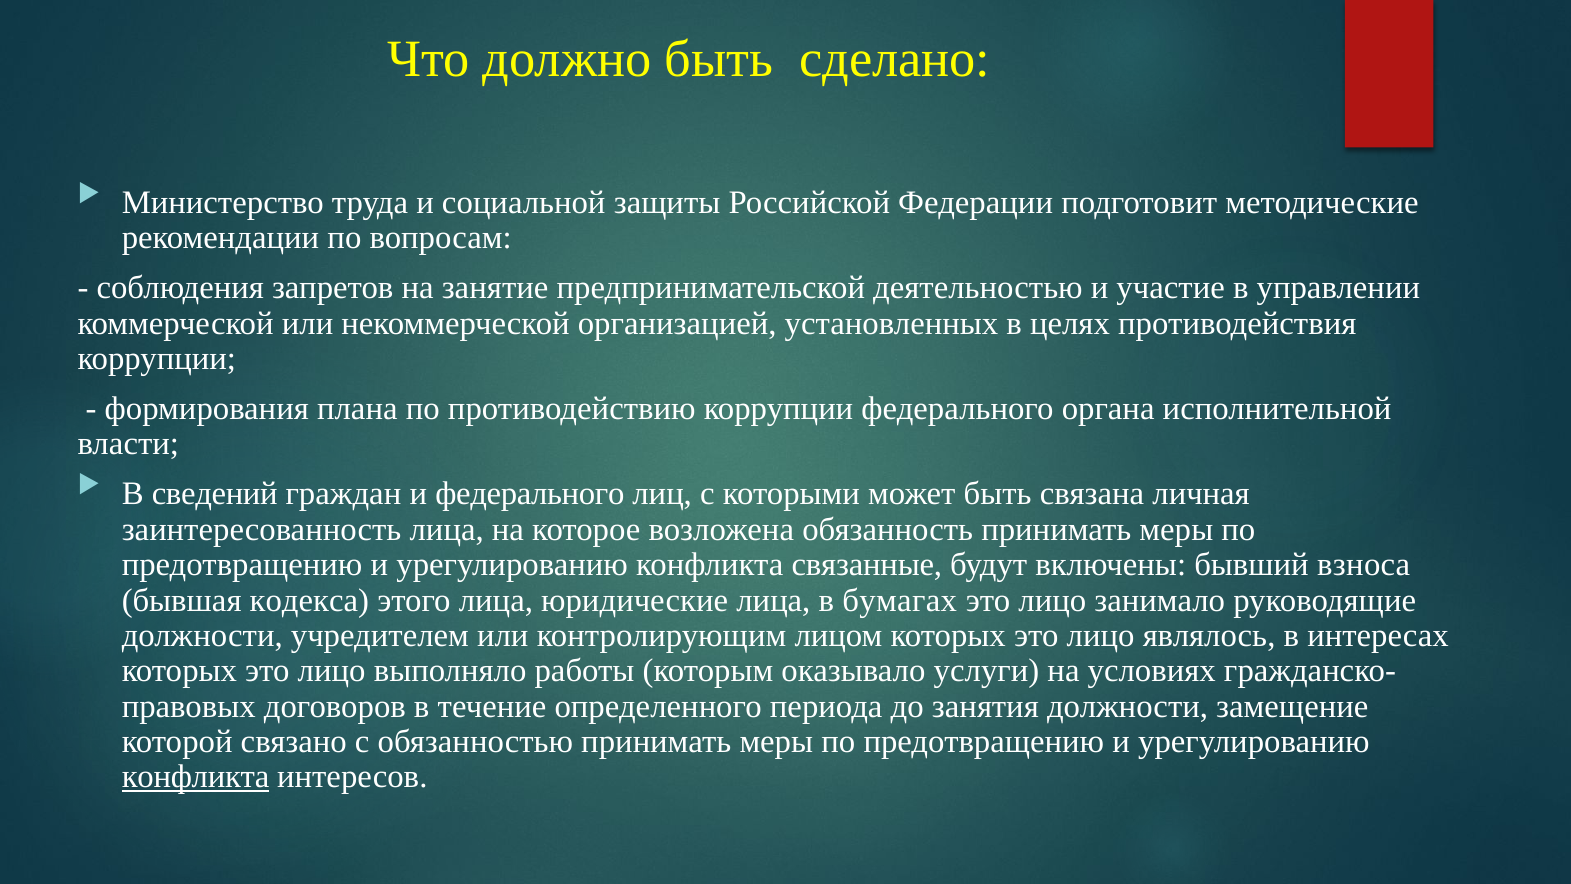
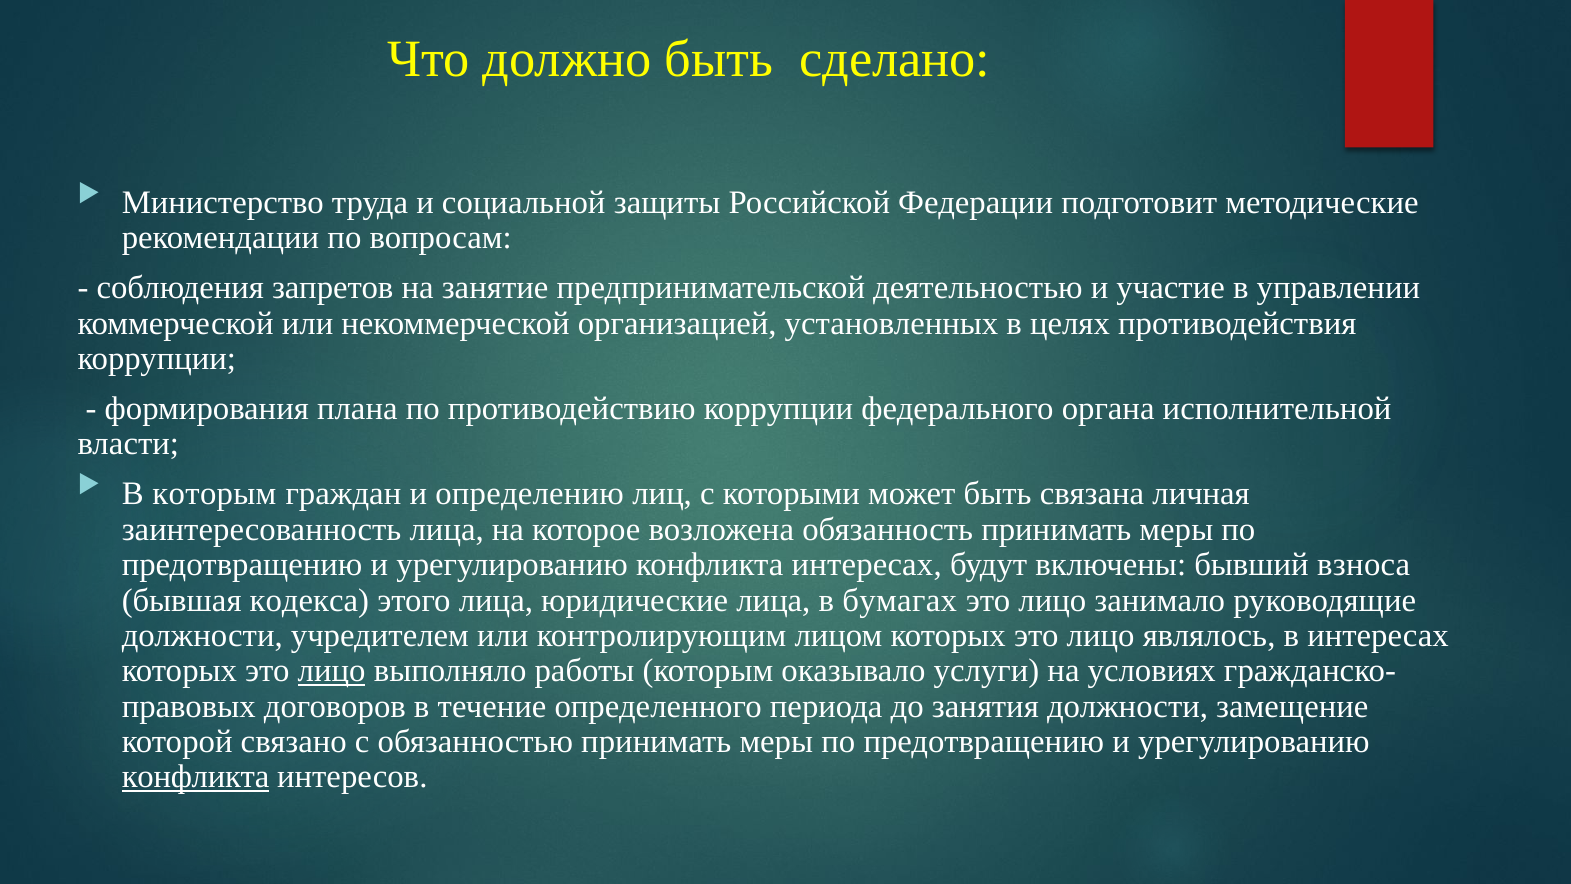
В сведений: сведений -> которым
и федерального: федерального -> определению
конфликта связанные: связанные -> интересах
лицо at (332, 671) underline: none -> present
